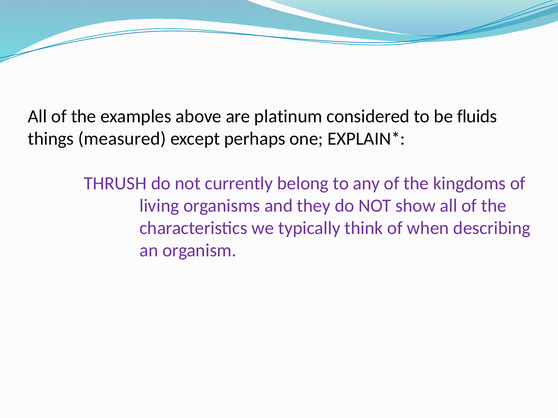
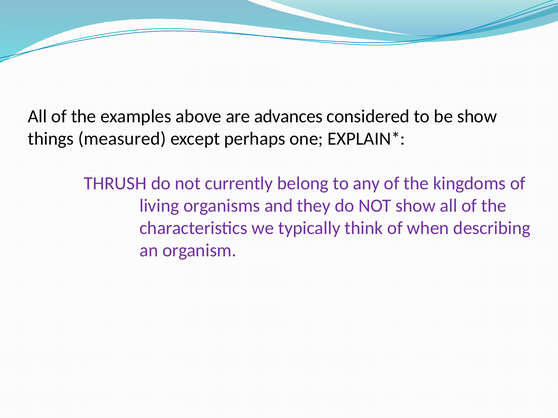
platinum: platinum -> advances
be fluids: fluids -> show
